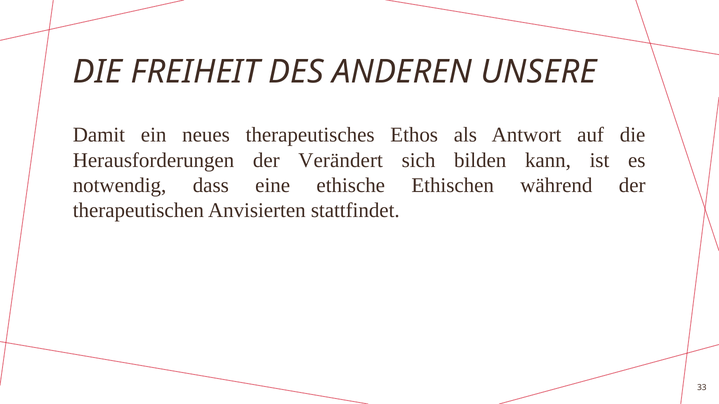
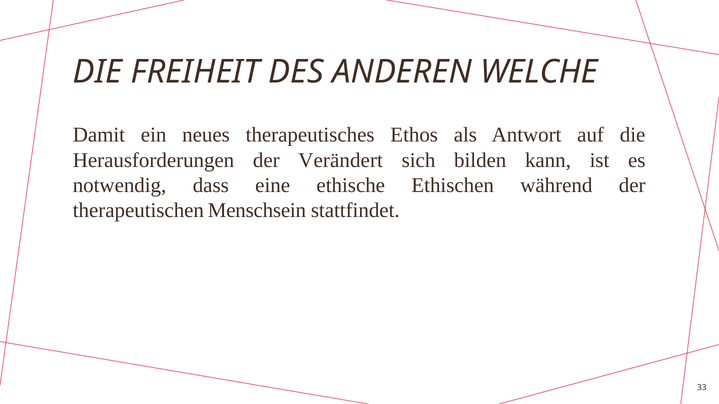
UNSERE: UNSERE -> WELCHE
Anvisierten: Anvisierten -> Menschsein
